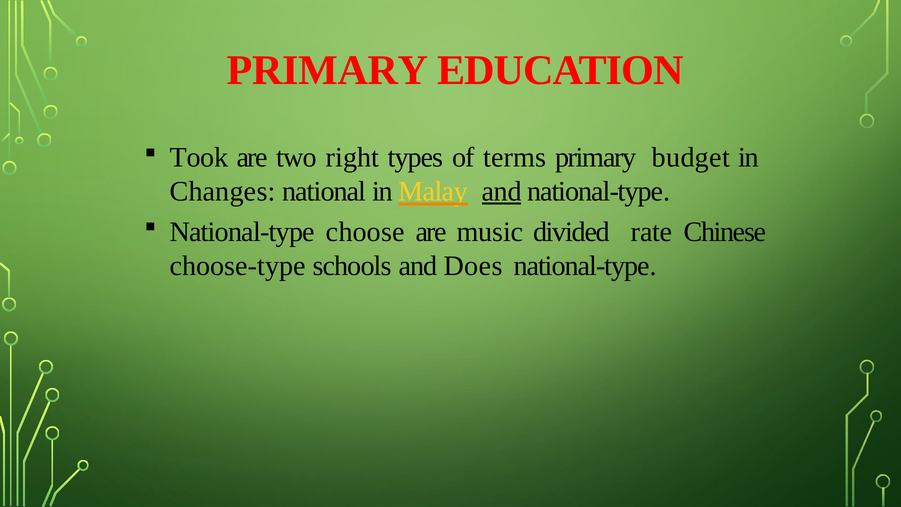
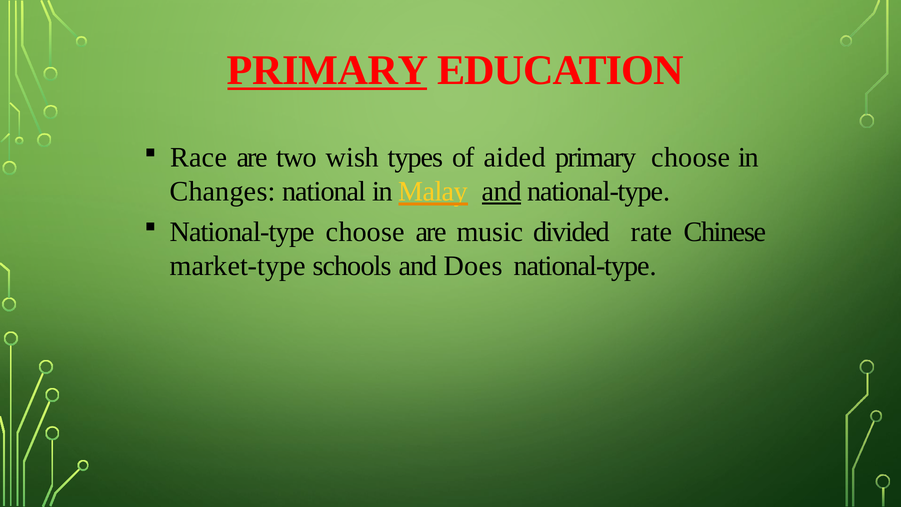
PRIMARY at (327, 70) underline: none -> present
Took: Took -> Race
right: right -> wish
terms: terms -> aided
primary budget: budget -> choose
choose-type: choose-type -> market-type
